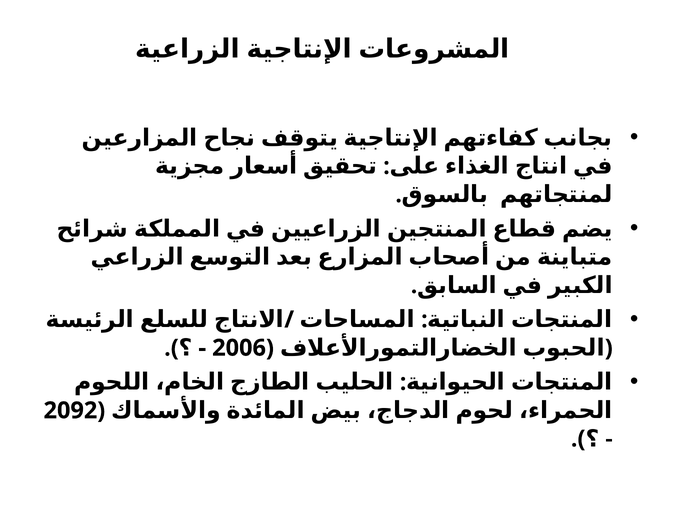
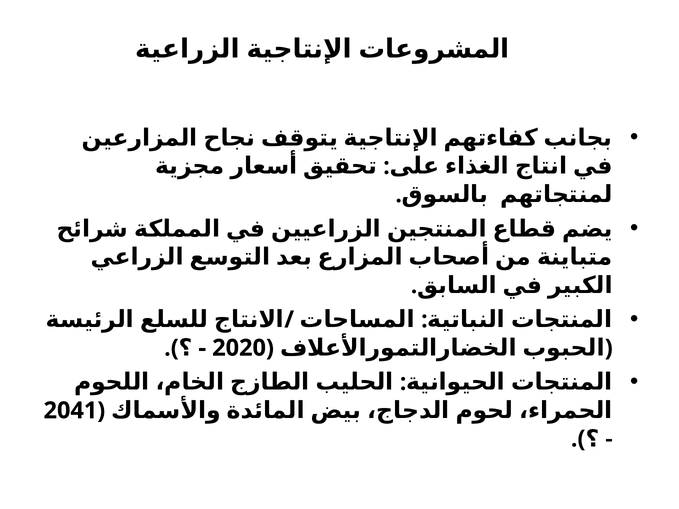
2006: 2006 -> 2020
2092: 2092 -> 2041
